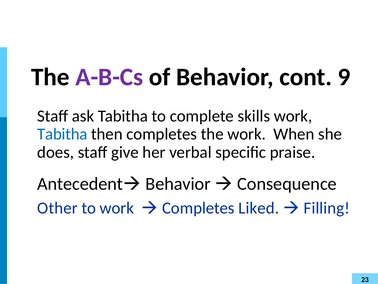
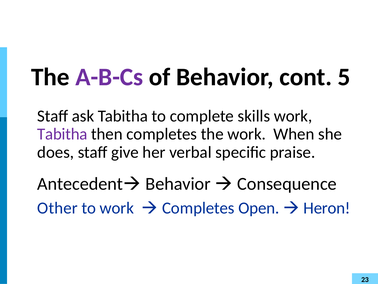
9: 9 -> 5
Tabitha at (62, 134) colour: blue -> purple
Liked: Liked -> Open
Filling: Filling -> Heron
